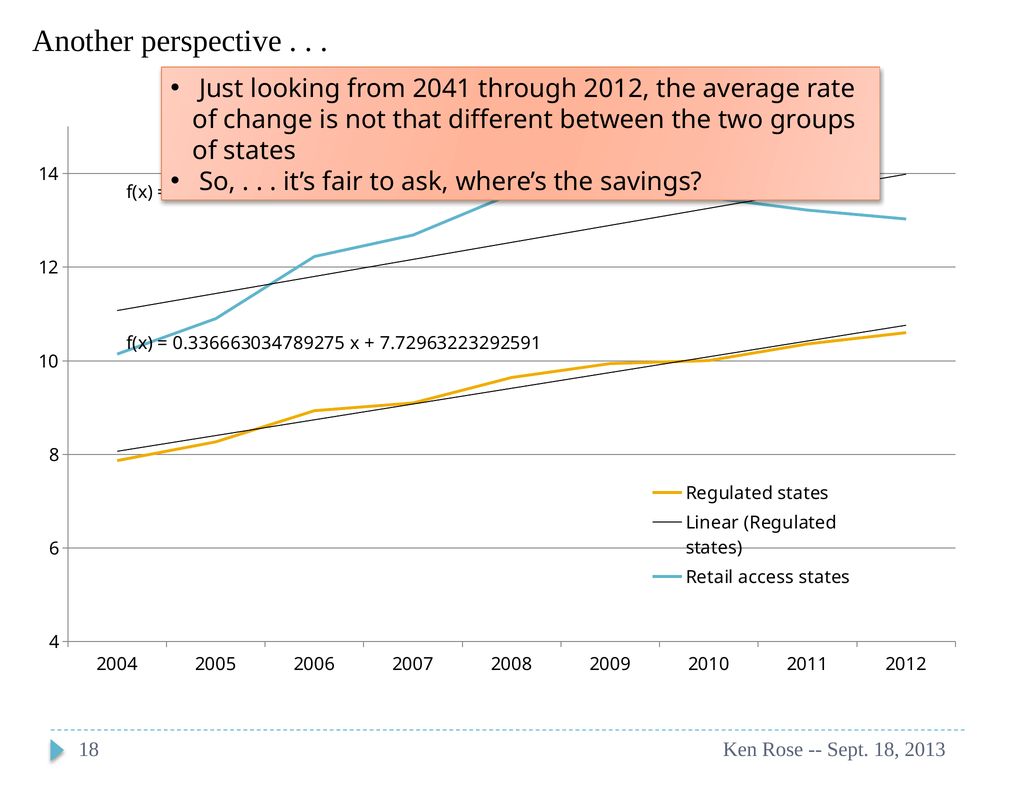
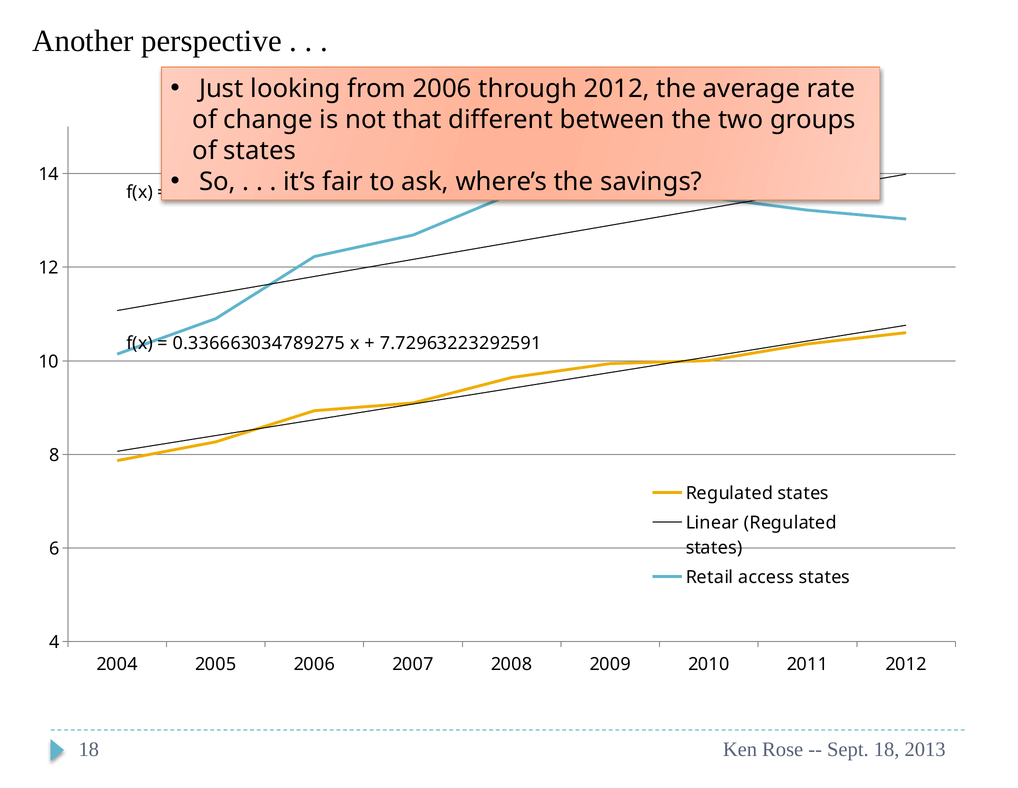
from 2041: 2041 -> 2006
